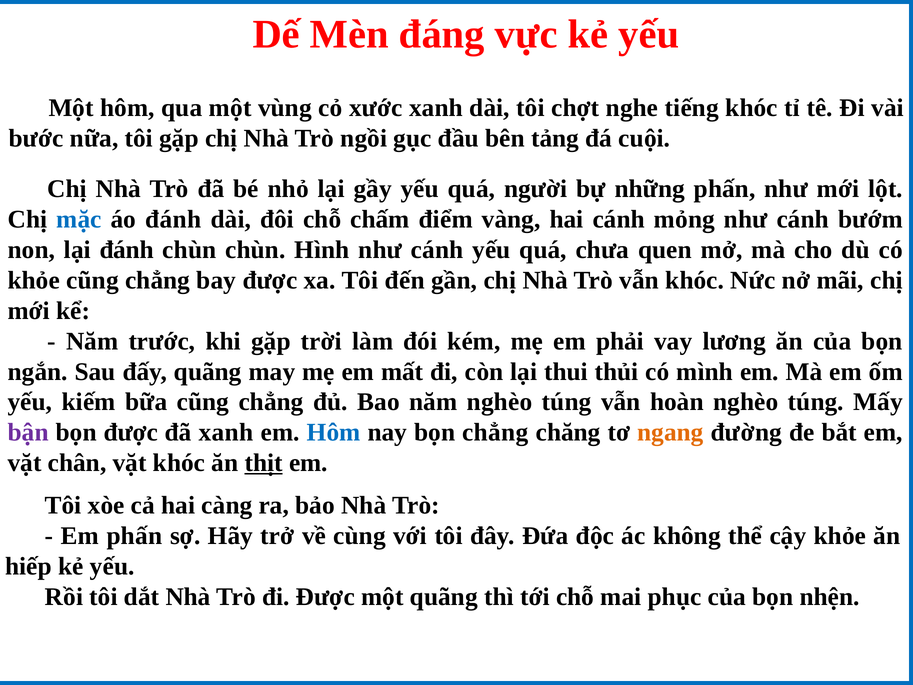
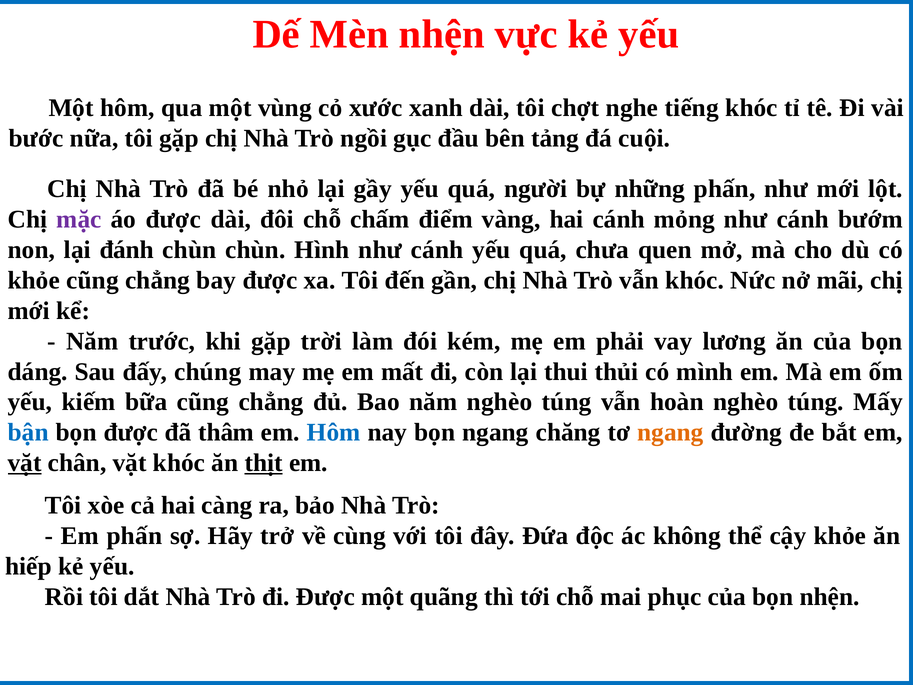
Mèn đáng: đáng -> nhện
mặc colour: blue -> purple
áo đánh: đánh -> được
ngắn: ngắn -> dáng
đấy quãng: quãng -> chúng
bận colour: purple -> blue
đã xanh: xanh -> thâm
bọn chẳng: chẳng -> ngang
vặt at (25, 463) underline: none -> present
